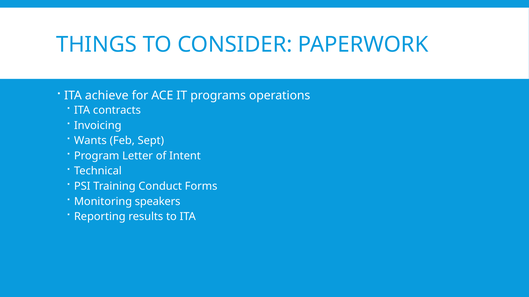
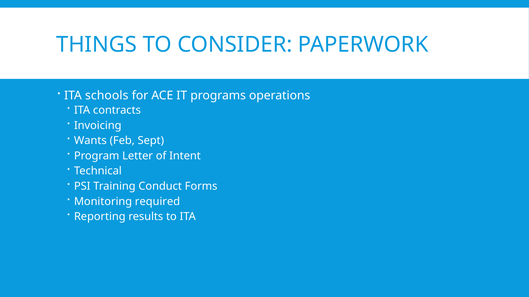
achieve: achieve -> schools
speakers: speakers -> required
